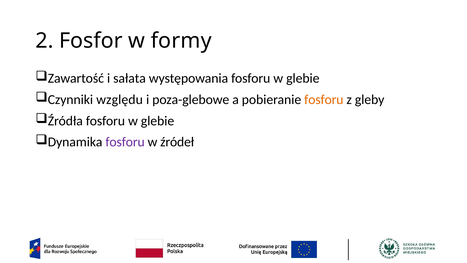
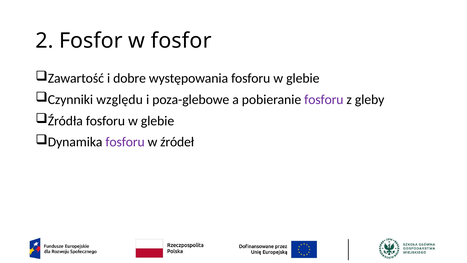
w formy: formy -> fosfor
sałata: sałata -> dobre
fosforu at (324, 100) colour: orange -> purple
